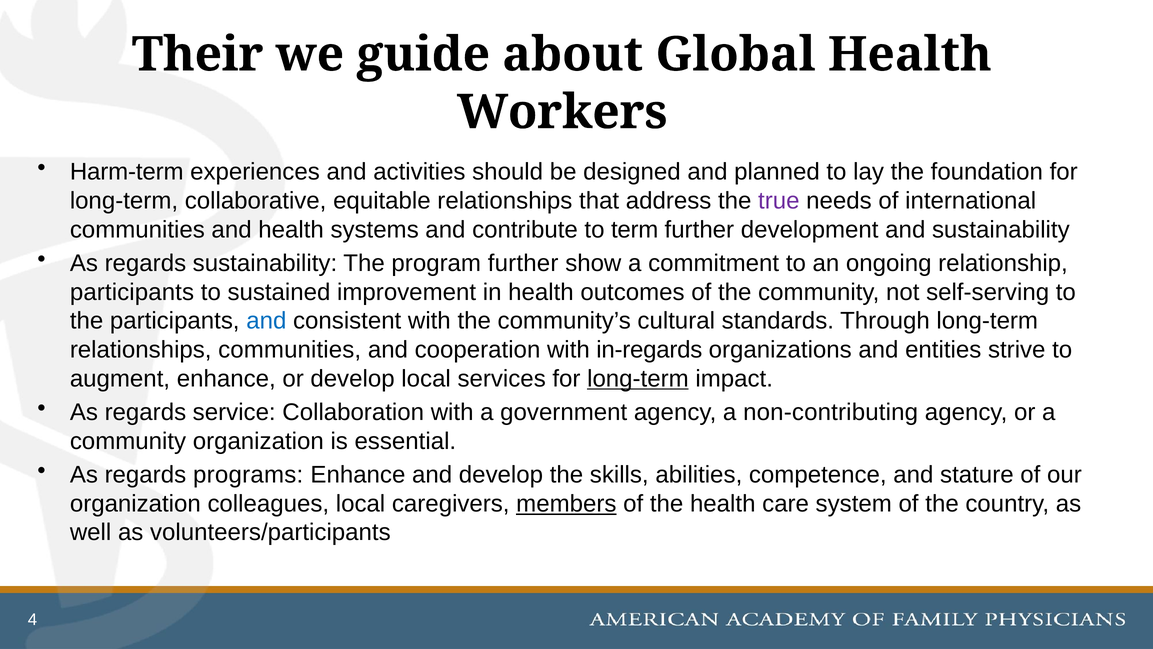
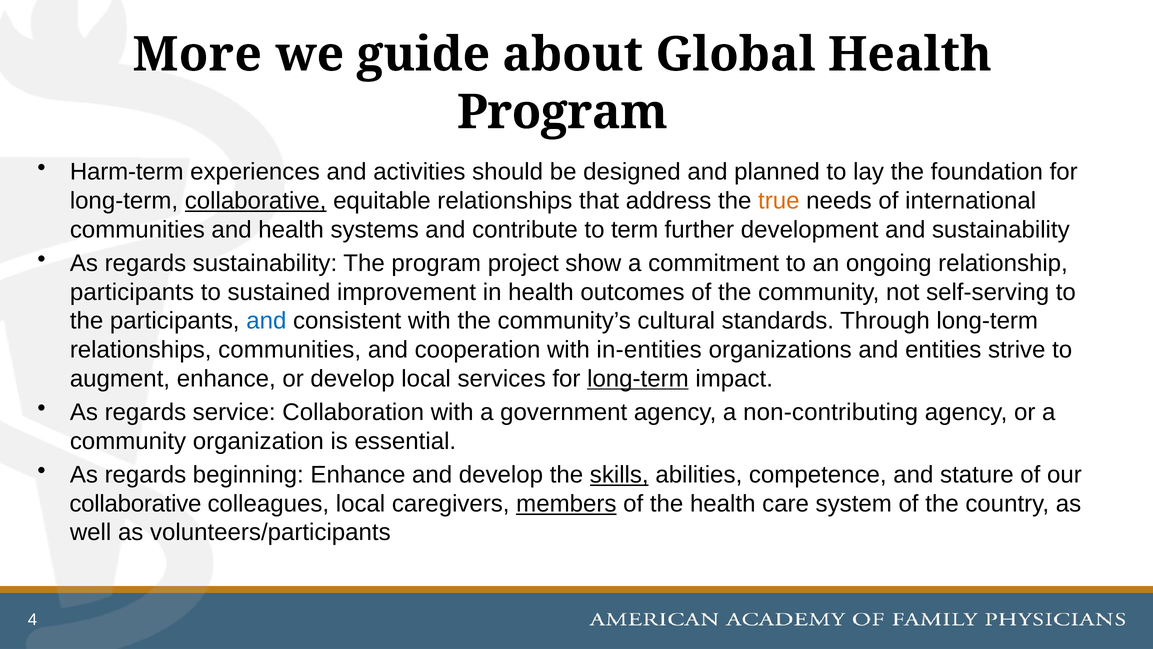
Their: Their -> More
Workers at (562, 112): Workers -> Program
collaborative at (256, 201) underline: none -> present
true colour: purple -> orange
program further: further -> project
in-regards: in-regards -> in-entities
programs: programs -> beginning
skills underline: none -> present
organization at (135, 503): organization -> collaborative
